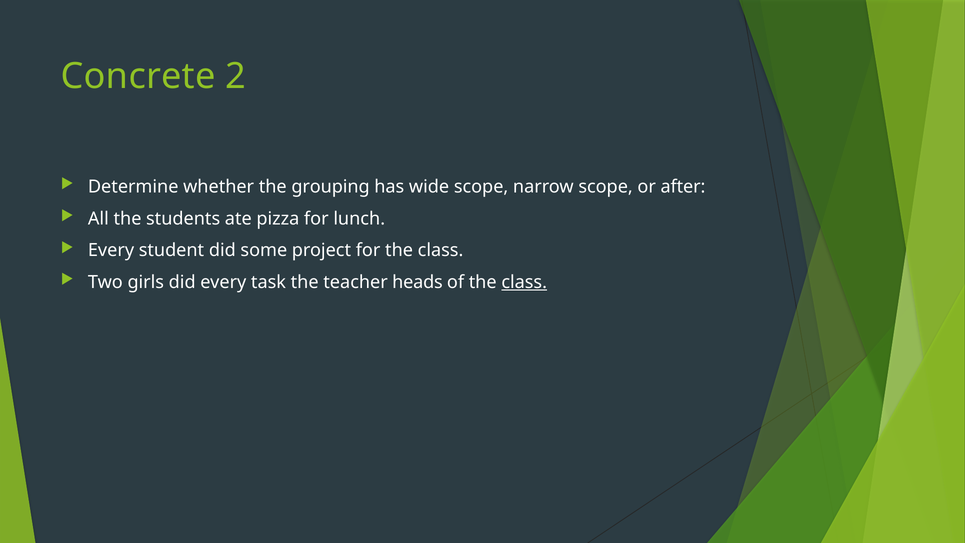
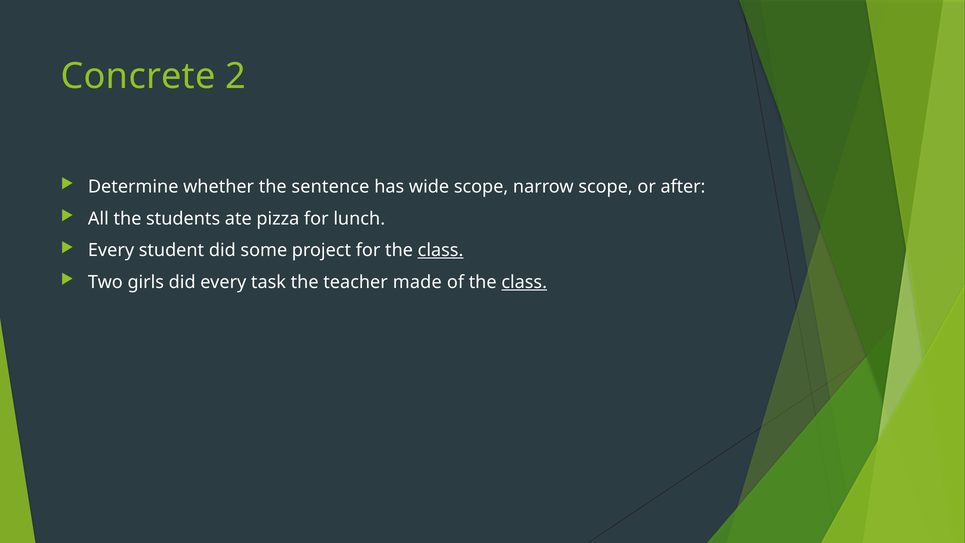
grouping: grouping -> sentence
class at (441, 250) underline: none -> present
heads: heads -> made
